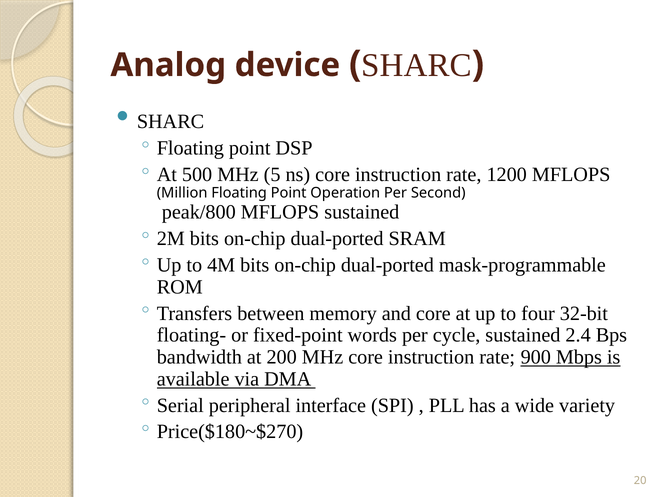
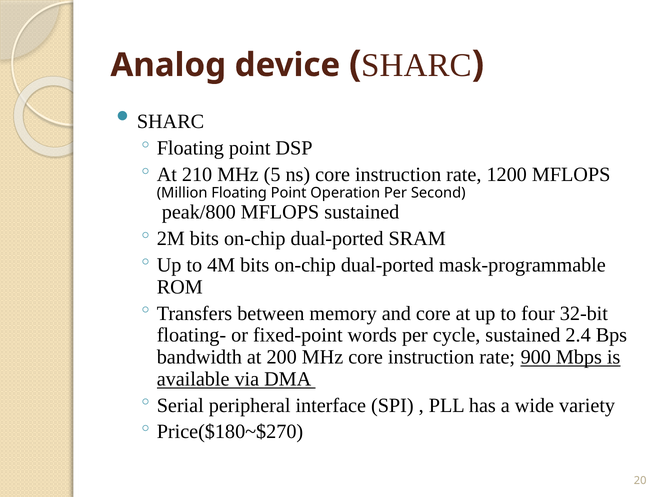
500: 500 -> 210
